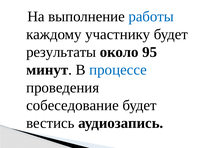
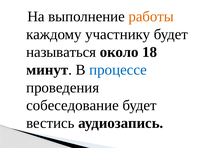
работы colour: blue -> orange
результаты: результаты -> называться
95: 95 -> 18
